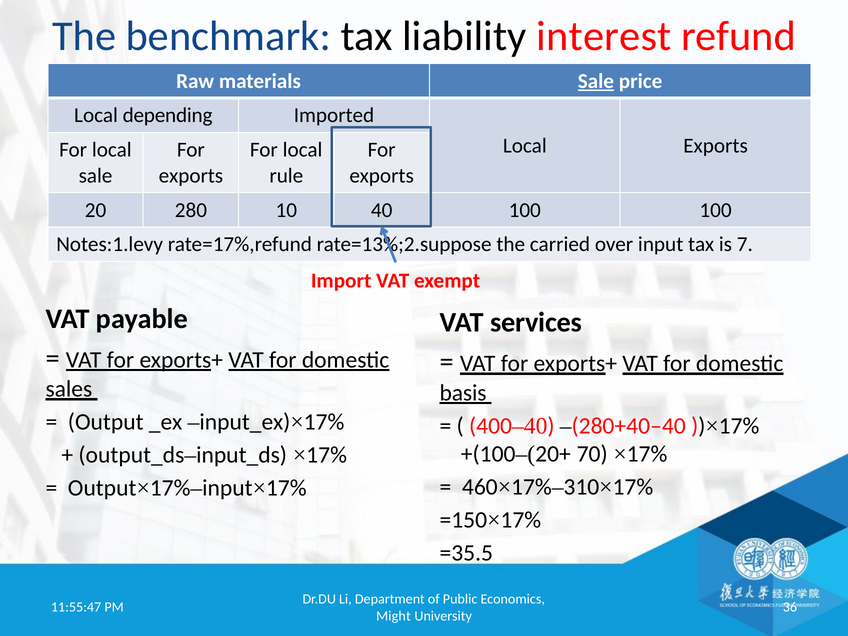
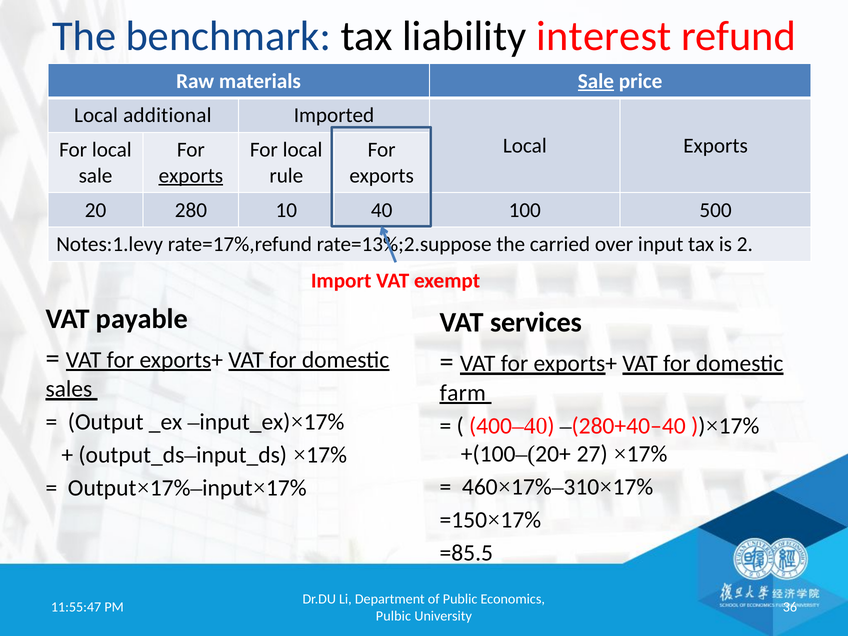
depending: depending -> additional
exports at (191, 176) underline: none -> present
100 100: 100 -> 500
7: 7 -> 2
basis: basis -> farm
70: 70 -> 27
=35.5: =35.5 -> =85.5
Might: Might -> Pulbic
